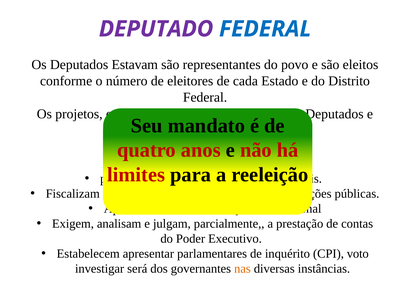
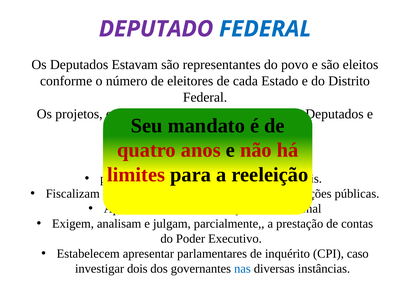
voto: voto -> caso
será: será -> dois
nas colour: orange -> blue
